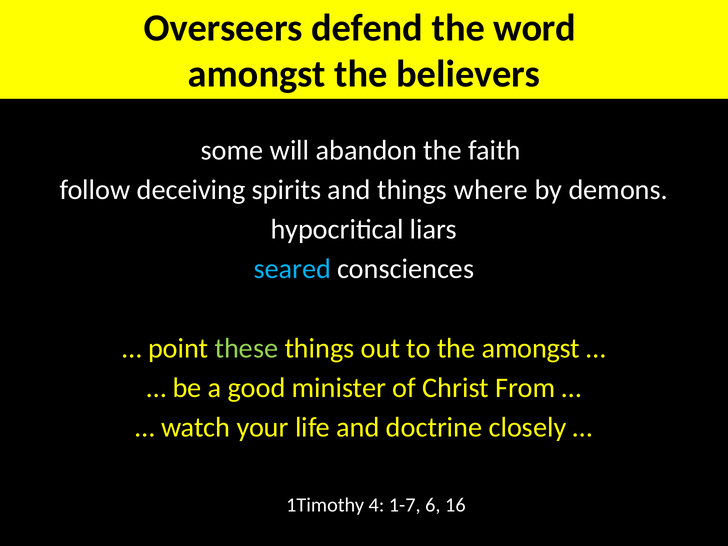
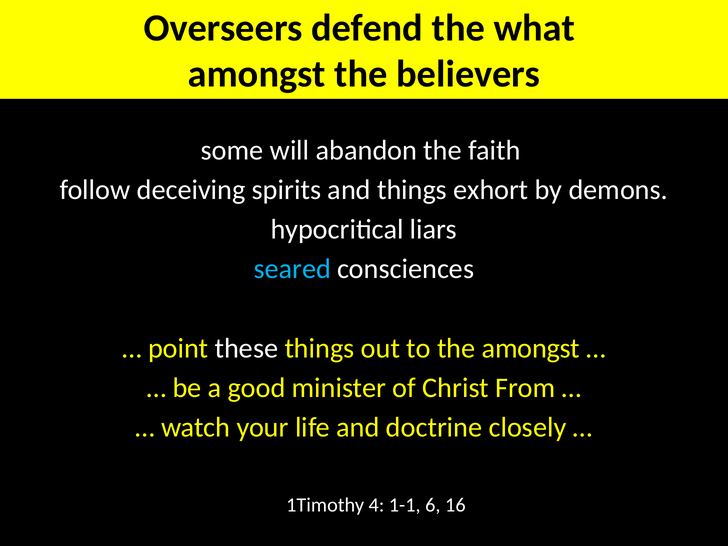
word: word -> what
where: where -> exhort
these colour: light green -> white
1-7: 1-7 -> 1-1
